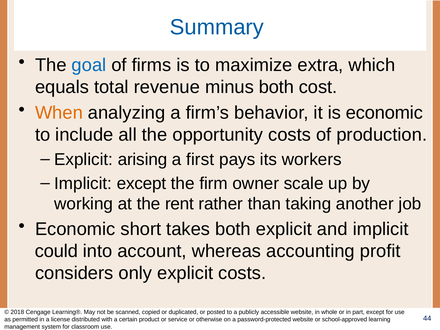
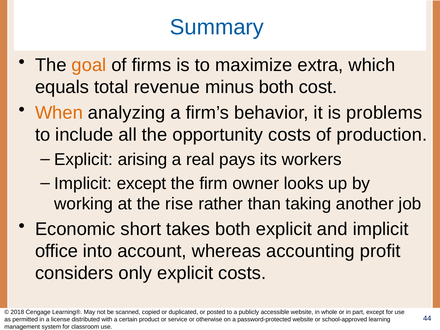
goal colour: blue -> orange
is economic: economic -> problems
first: first -> real
scale: scale -> looks
rent: rent -> rise
could: could -> office
